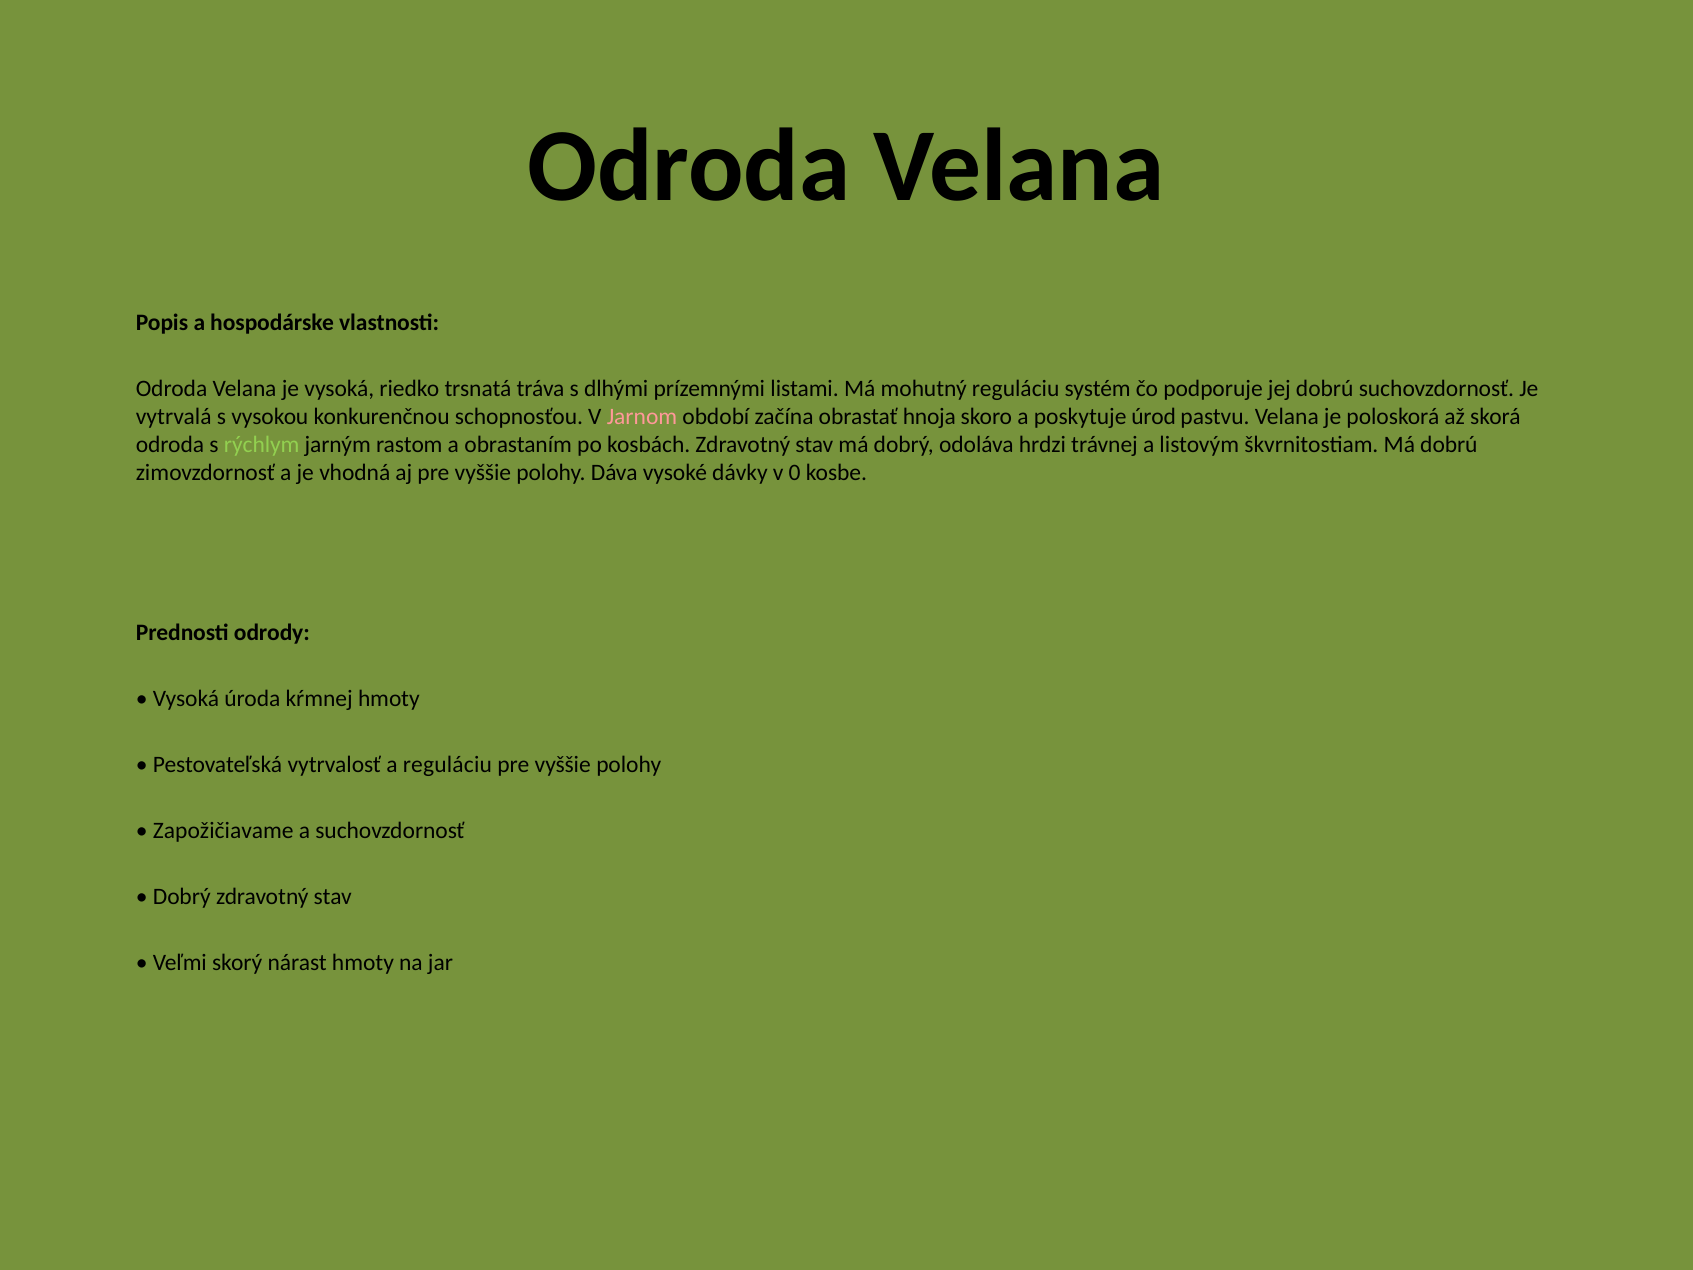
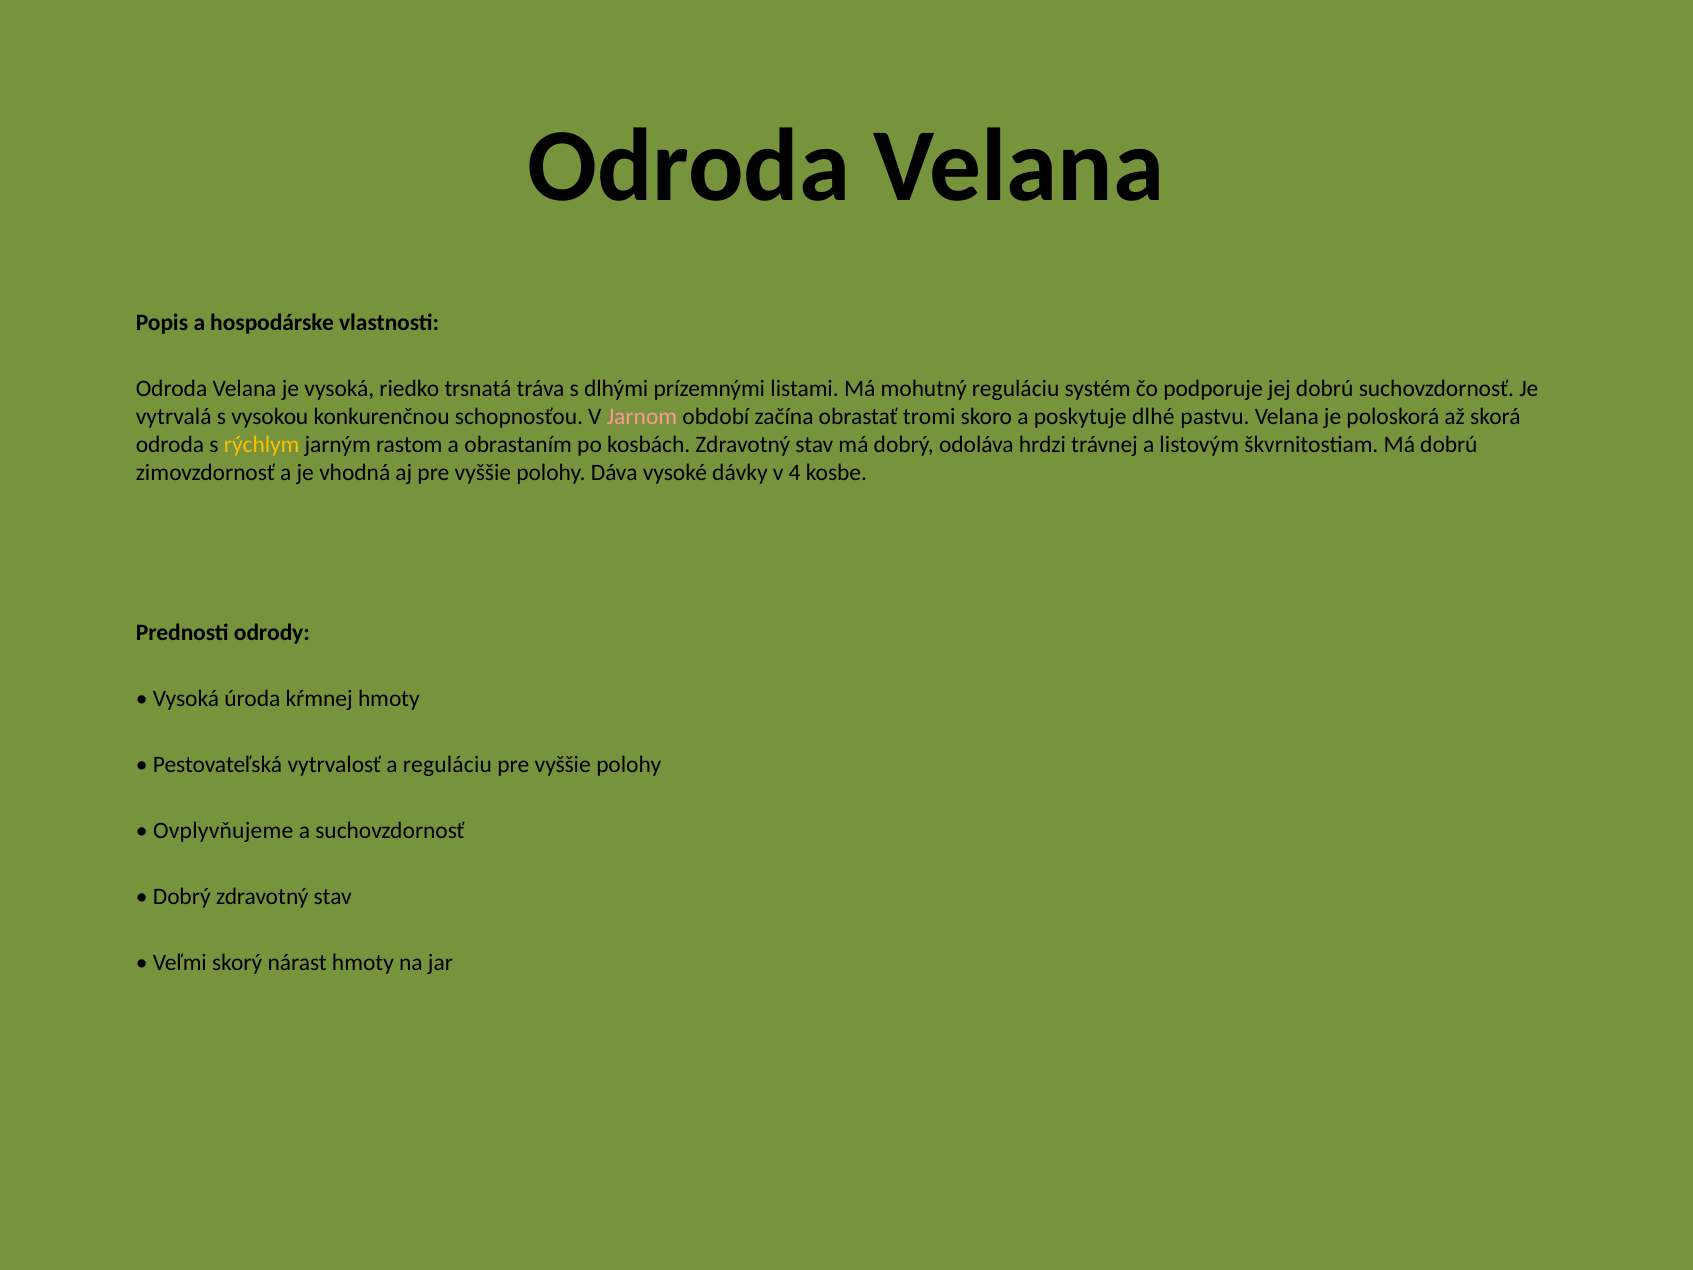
hnoja: hnoja -> tromi
úrod: úrod -> dlhé
rýchlym colour: light green -> yellow
0: 0 -> 4
Zapožičiavame: Zapožičiavame -> Ovplyvňujeme
